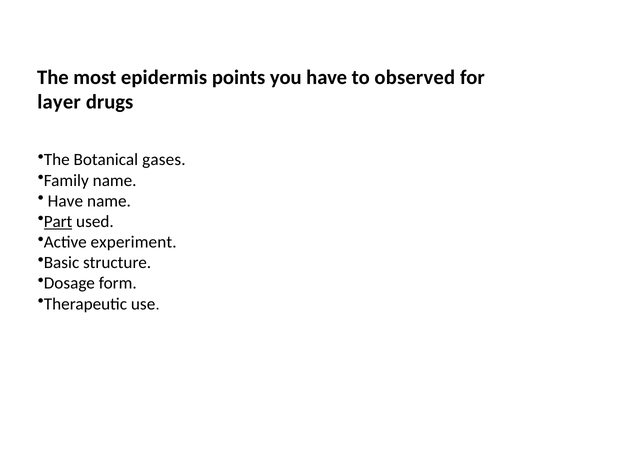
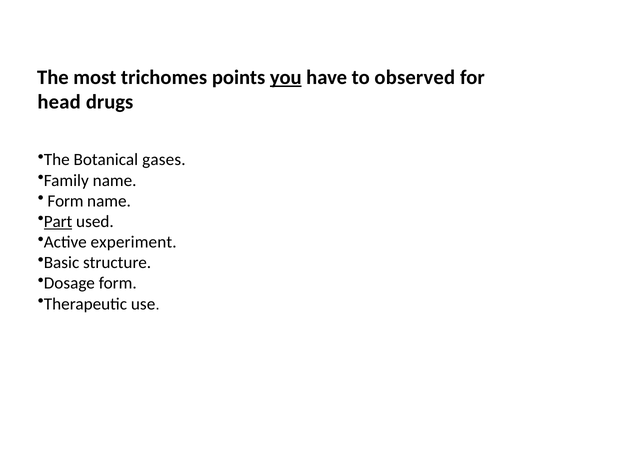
epidermis: epidermis -> trichomes
you underline: none -> present
layer: layer -> head
Have at (65, 201): Have -> Form
